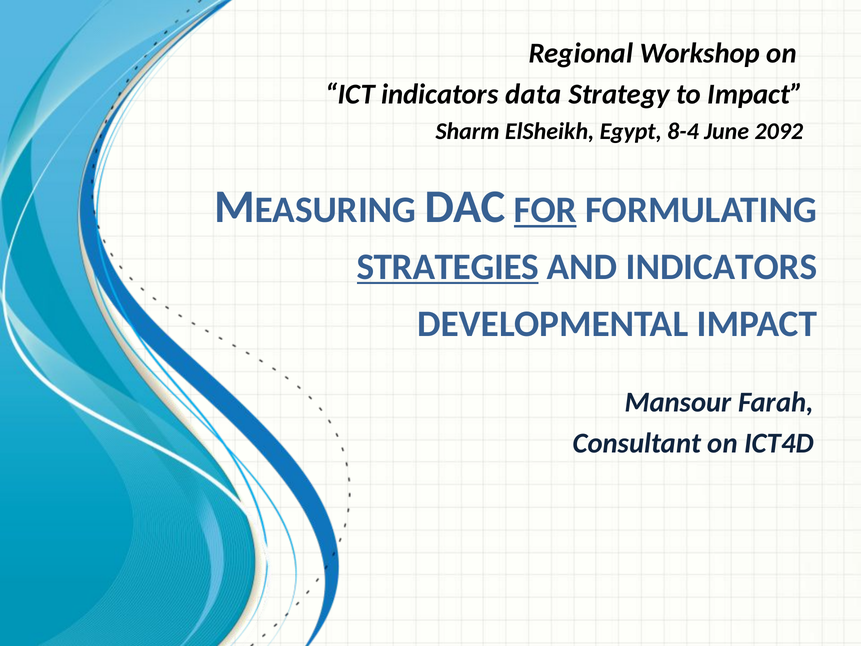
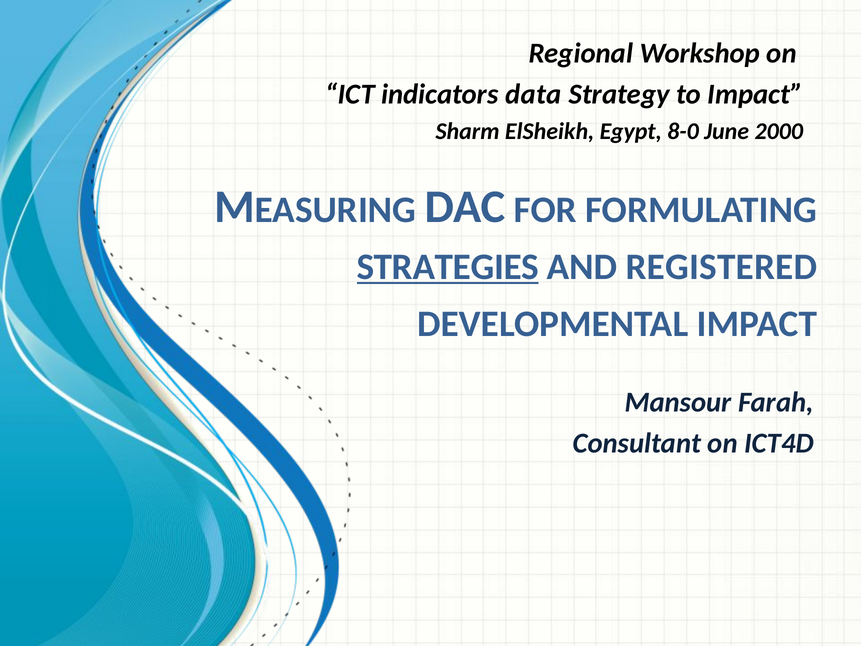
8-4: 8-4 -> 8-0
2092: 2092 -> 2000
FOR underline: present -> none
AND INDICATORS: INDICATORS -> REGISTERED
